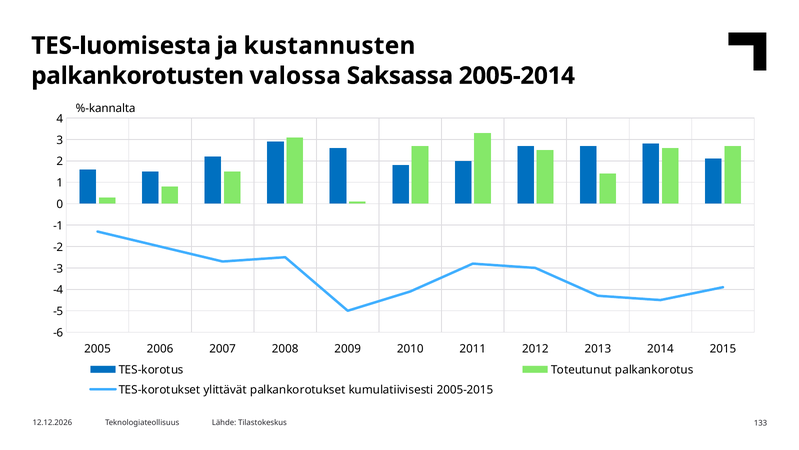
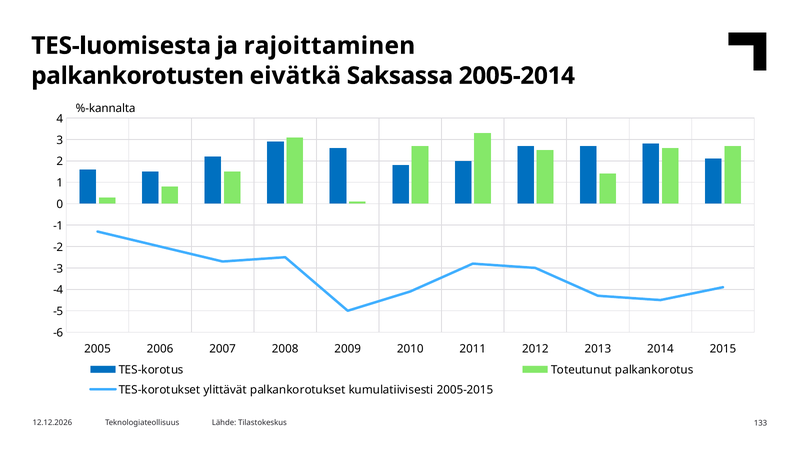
kustannusten: kustannusten -> rajoittaminen
valossa: valossa -> eivätkä
